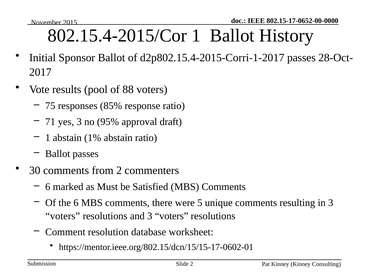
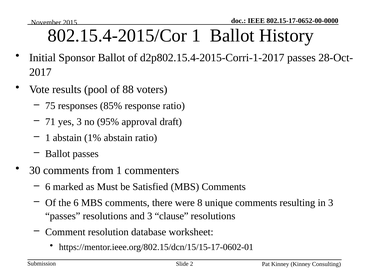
from 2: 2 -> 1
5: 5 -> 8
voters at (63, 216): voters -> passes
and 3 voters: voters -> clause
